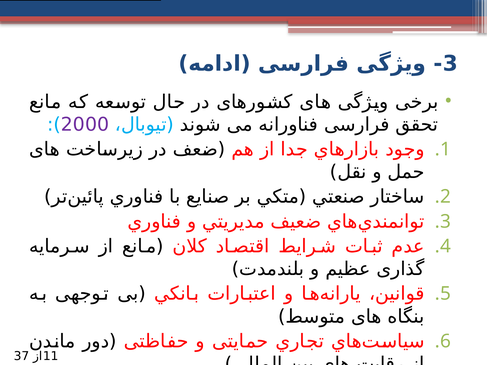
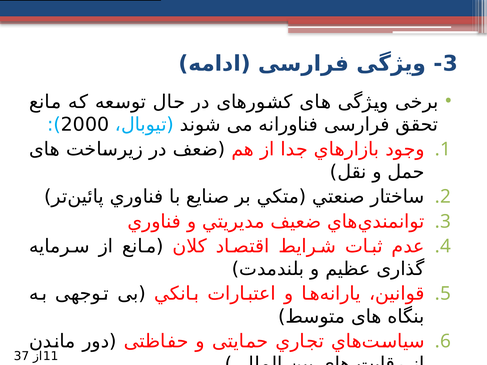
2000 colour: purple -> black
